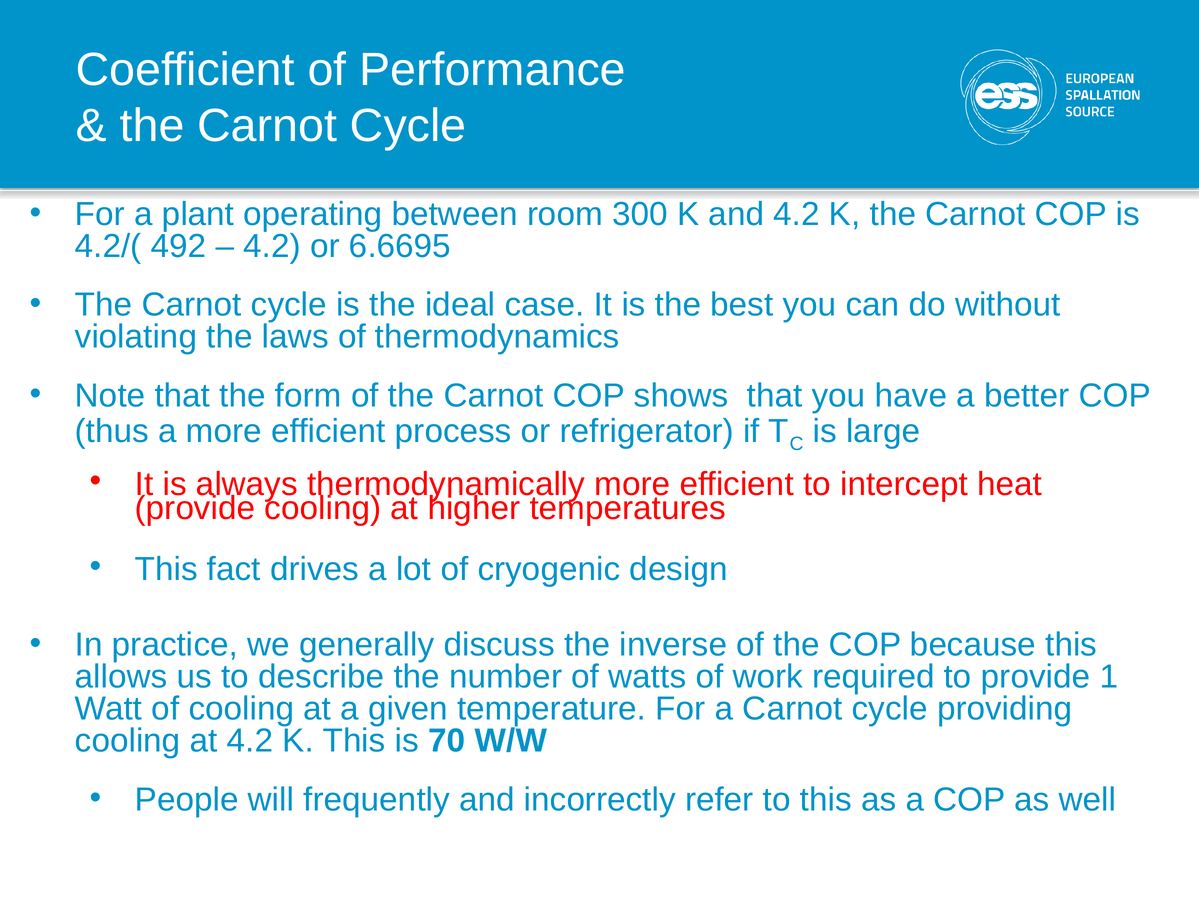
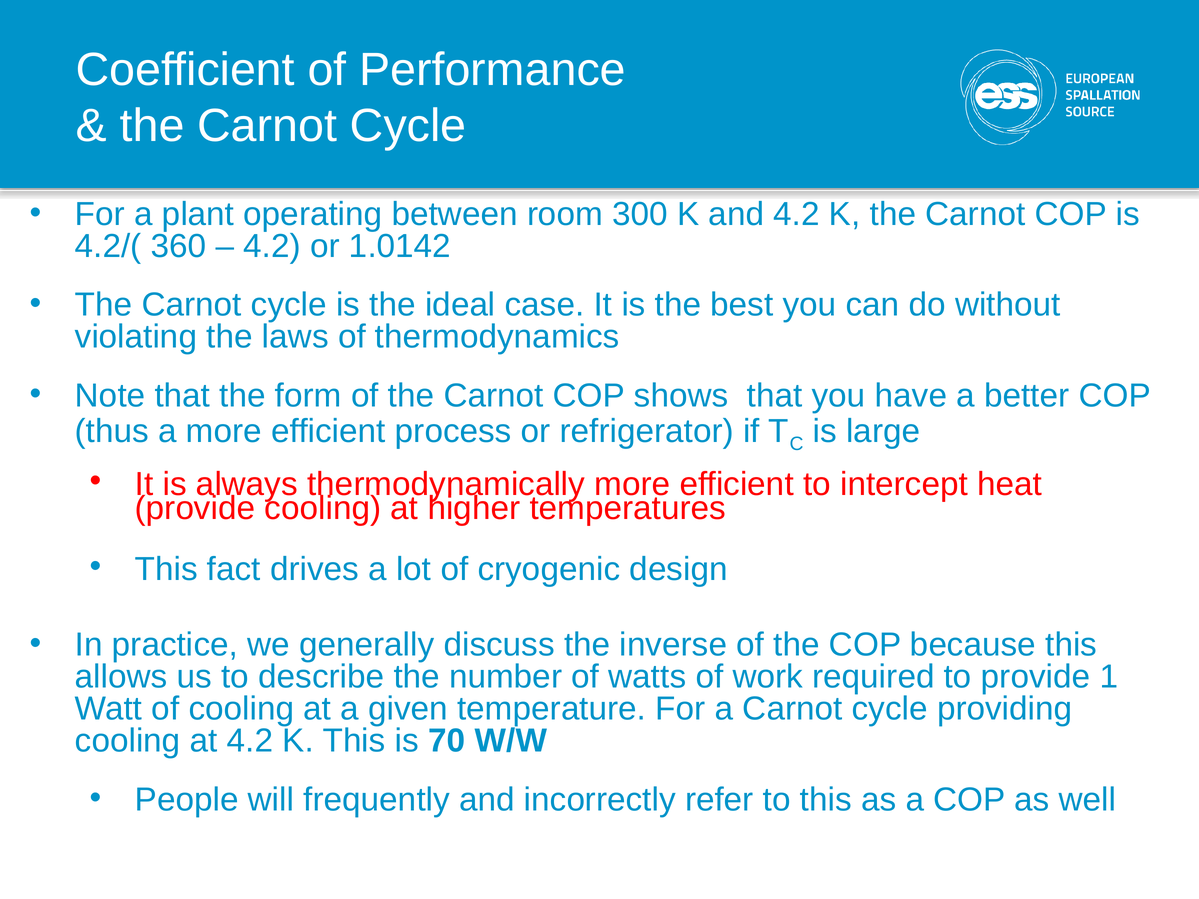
492: 492 -> 360
6.6695: 6.6695 -> 1.0142
